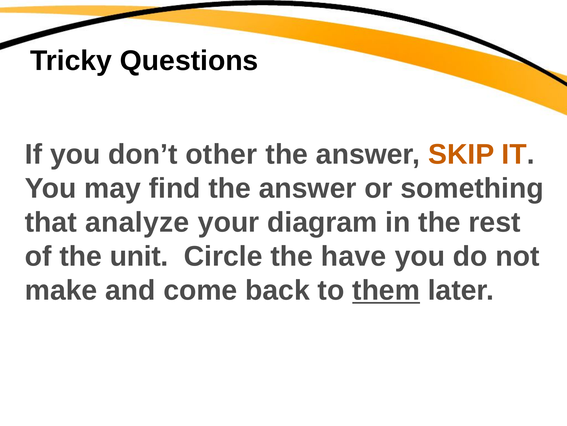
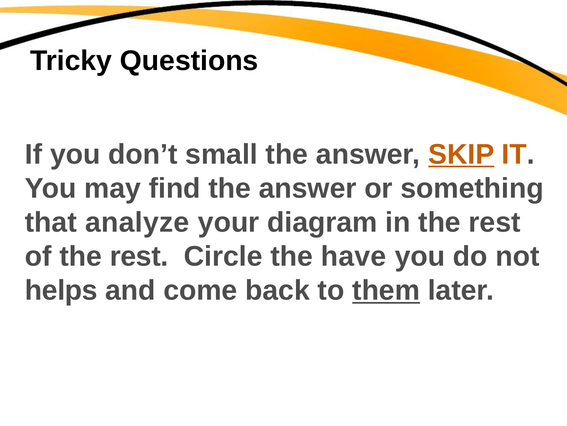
other: other -> small
SKIP underline: none -> present
of the unit: unit -> rest
make: make -> helps
